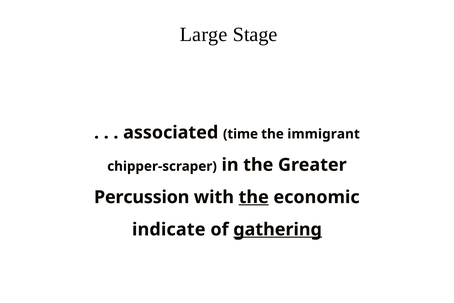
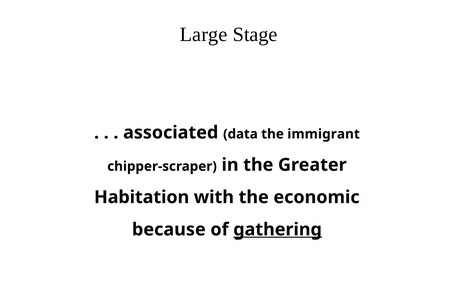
time: time -> data
Percussion: Percussion -> Habitation
the at (254, 197) underline: present -> none
indicate: indicate -> because
